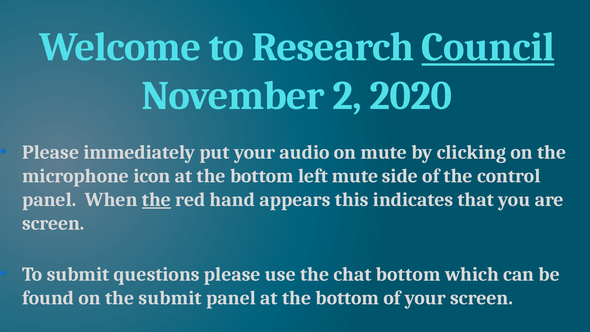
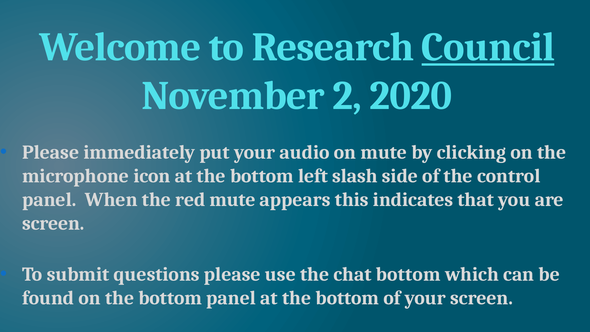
left mute: mute -> slash
the at (156, 200) underline: present -> none
red hand: hand -> mute
on the submit: submit -> bottom
